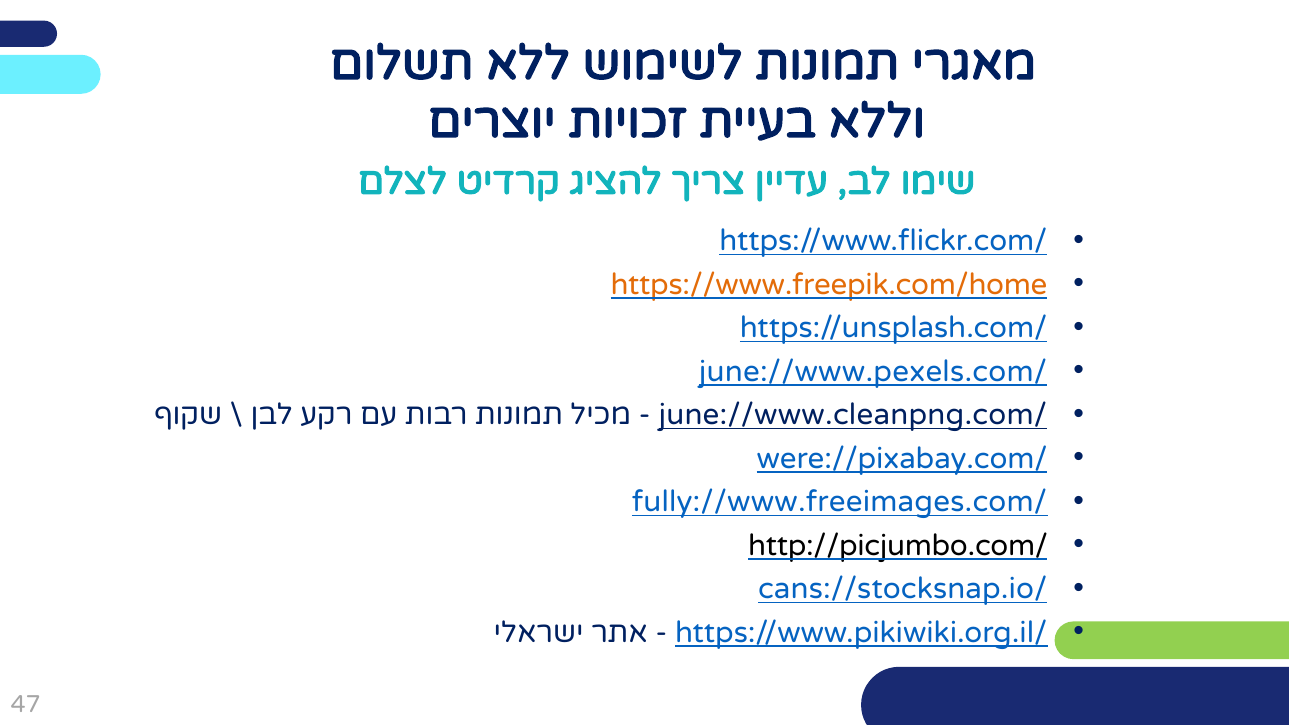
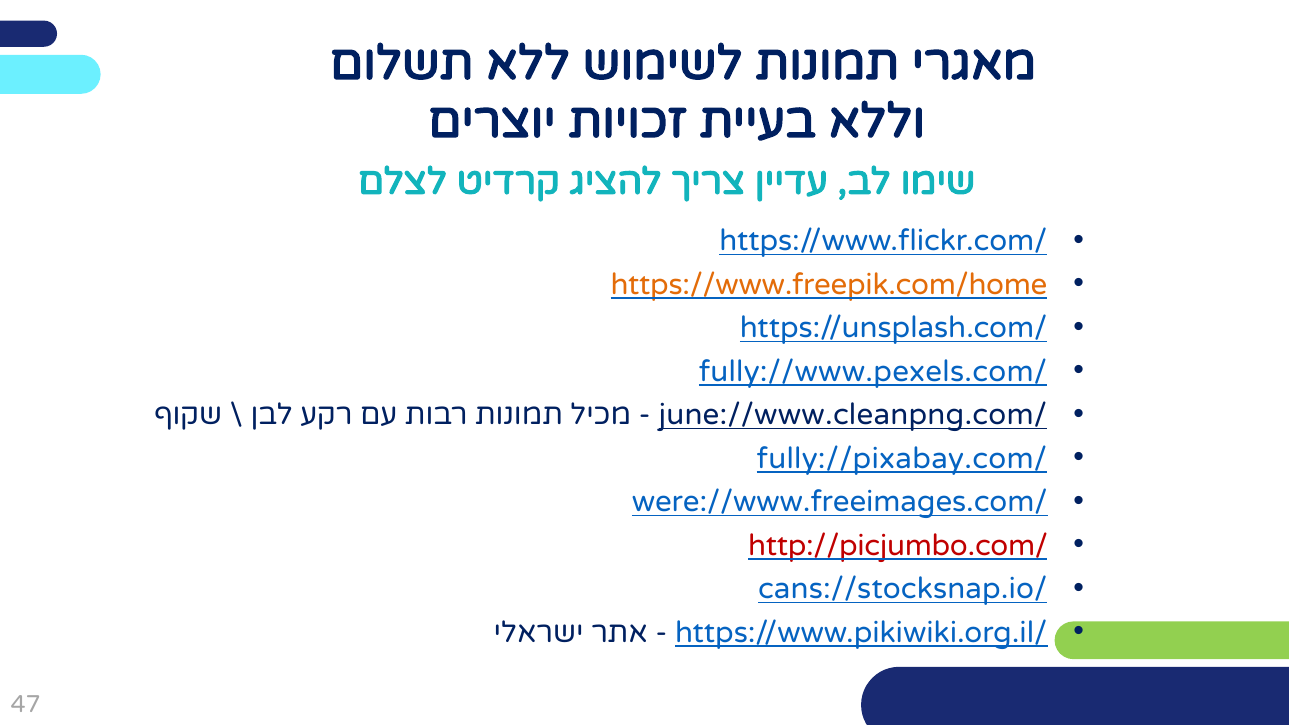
june://www.pexels.com/: june://www.pexels.com/ -> fully://www.pexels.com/
were://pixabay.com/: were://pixabay.com/ -> fully://pixabay.com/
fully://www.freeimages.com/: fully://www.freeimages.com/ -> were://www.freeimages.com/
http://picjumbo.com/ colour: black -> red
